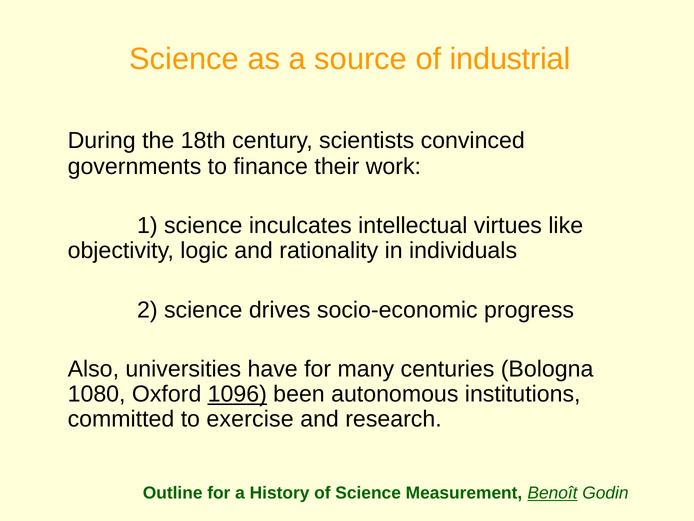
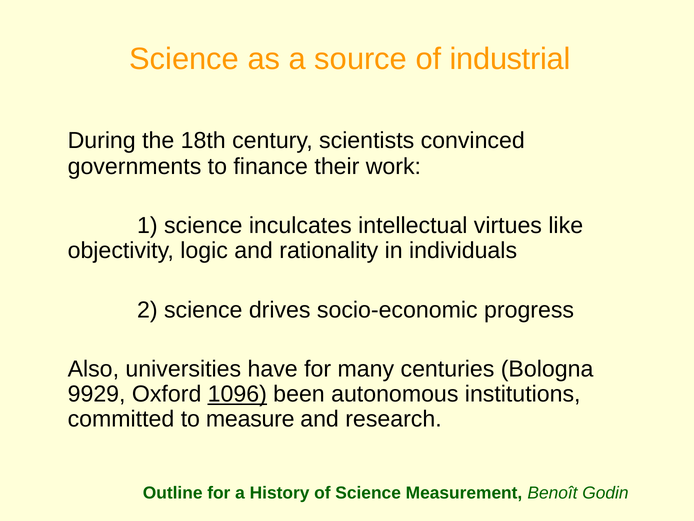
1080: 1080 -> 9929
exercise: exercise -> measure
Benoît underline: present -> none
